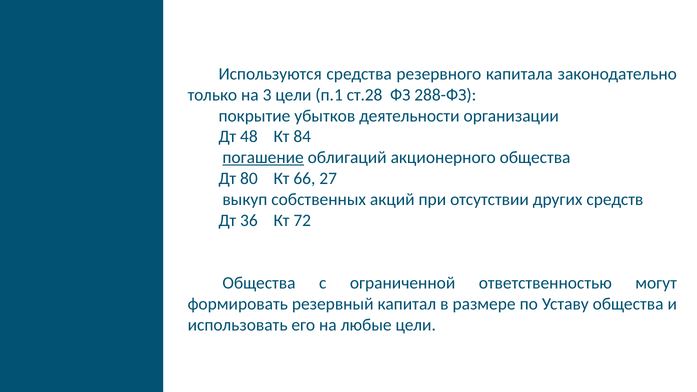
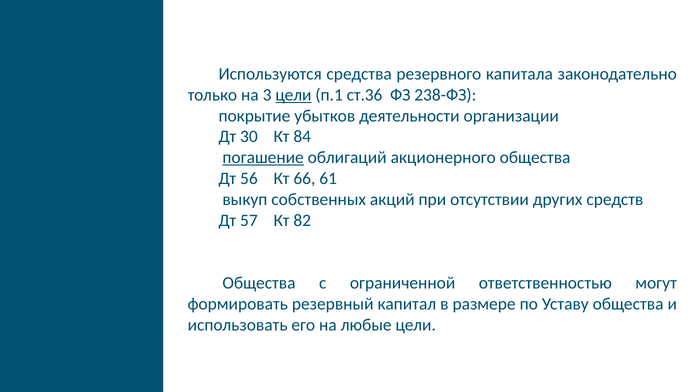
цели at (293, 95) underline: none -> present
ст.28: ст.28 -> ст.36
288-ФЗ: 288-ФЗ -> 238-ФЗ
48: 48 -> 30
80: 80 -> 56
27: 27 -> 61
36: 36 -> 57
72: 72 -> 82
